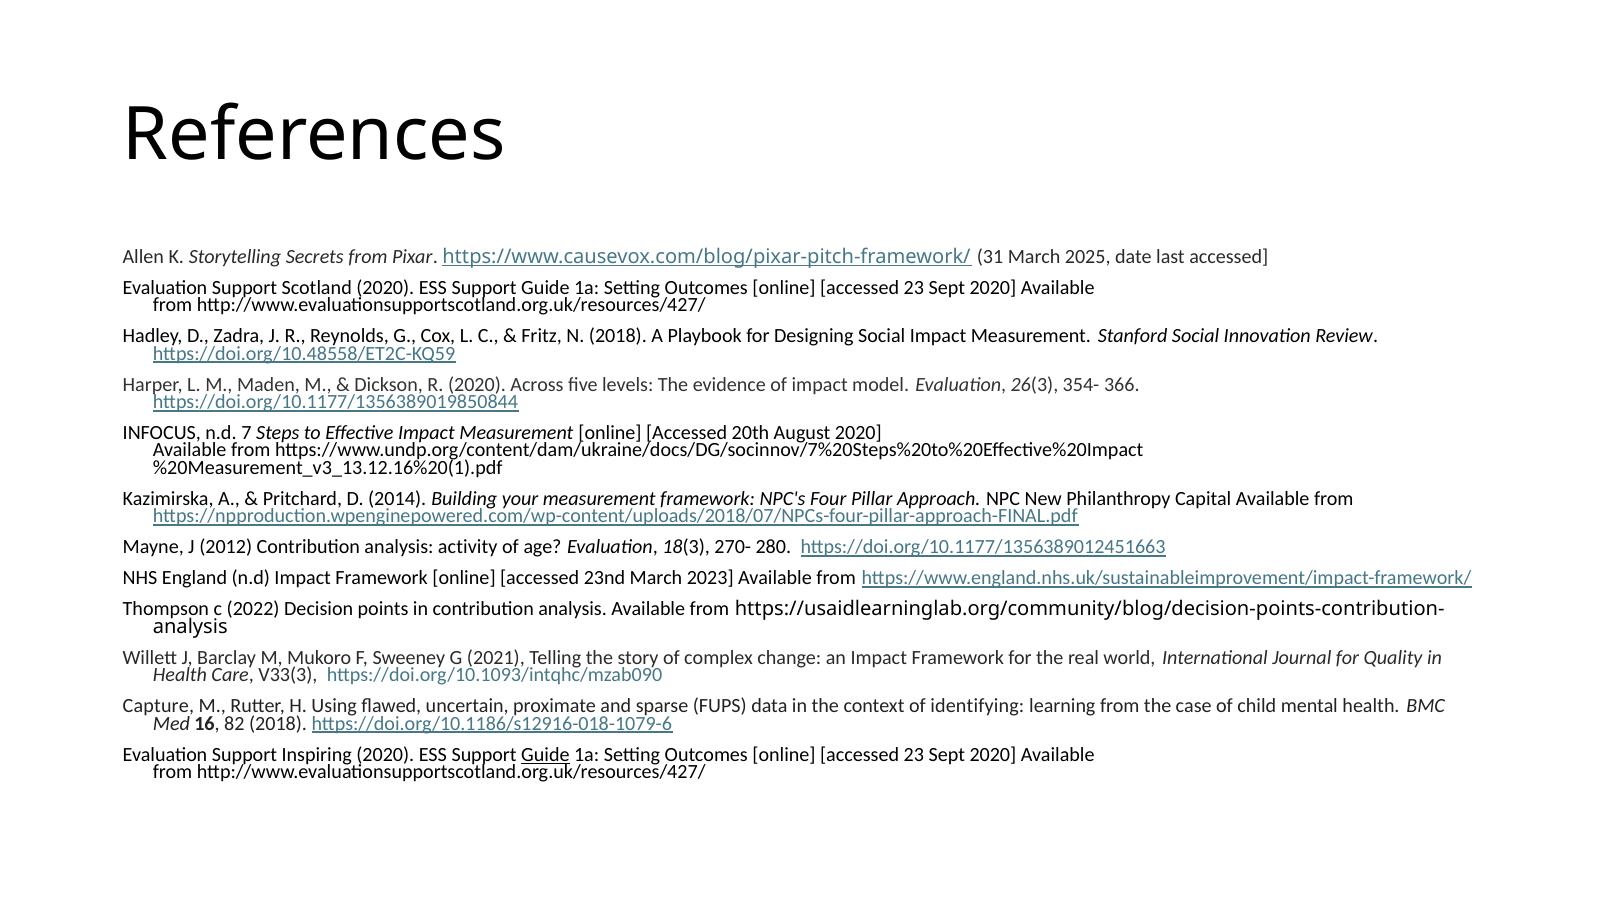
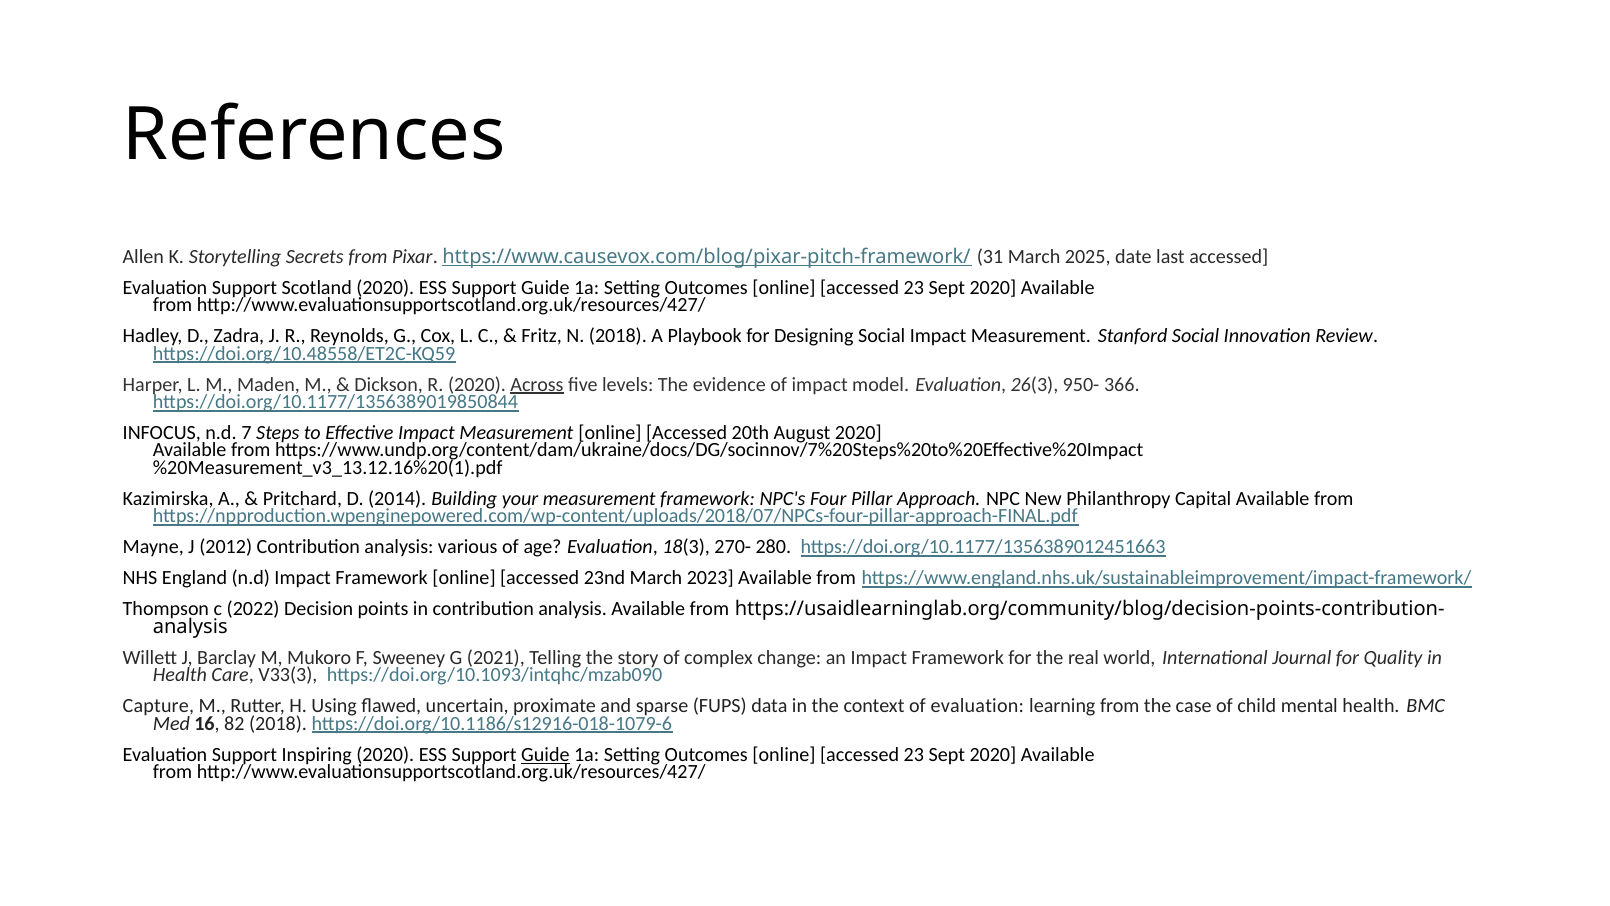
Across underline: none -> present
354-: 354- -> 950-
activity: activity -> various
of identifying: identifying -> evaluation
